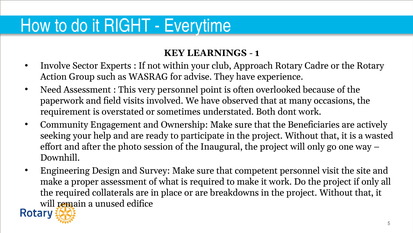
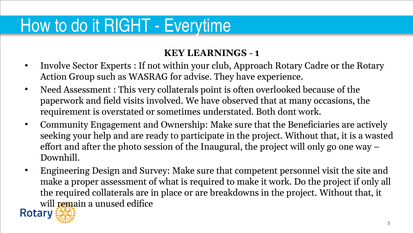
very personnel: personnel -> collaterals
